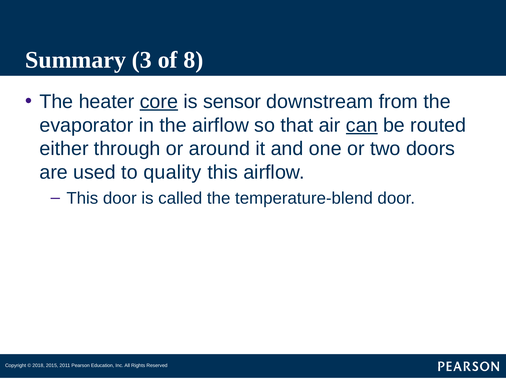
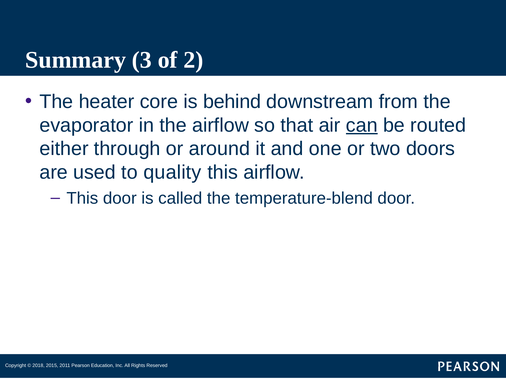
8: 8 -> 2
core underline: present -> none
sensor: sensor -> behind
